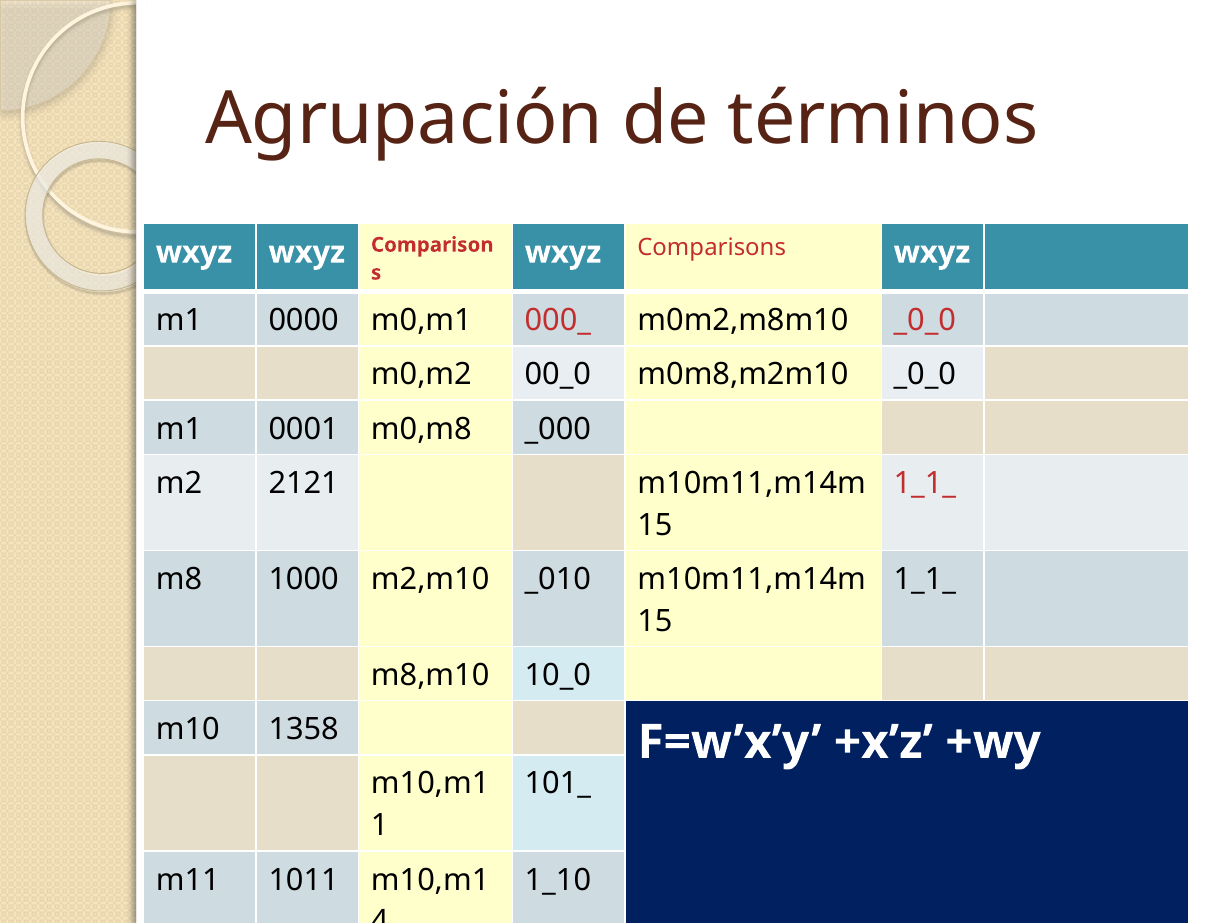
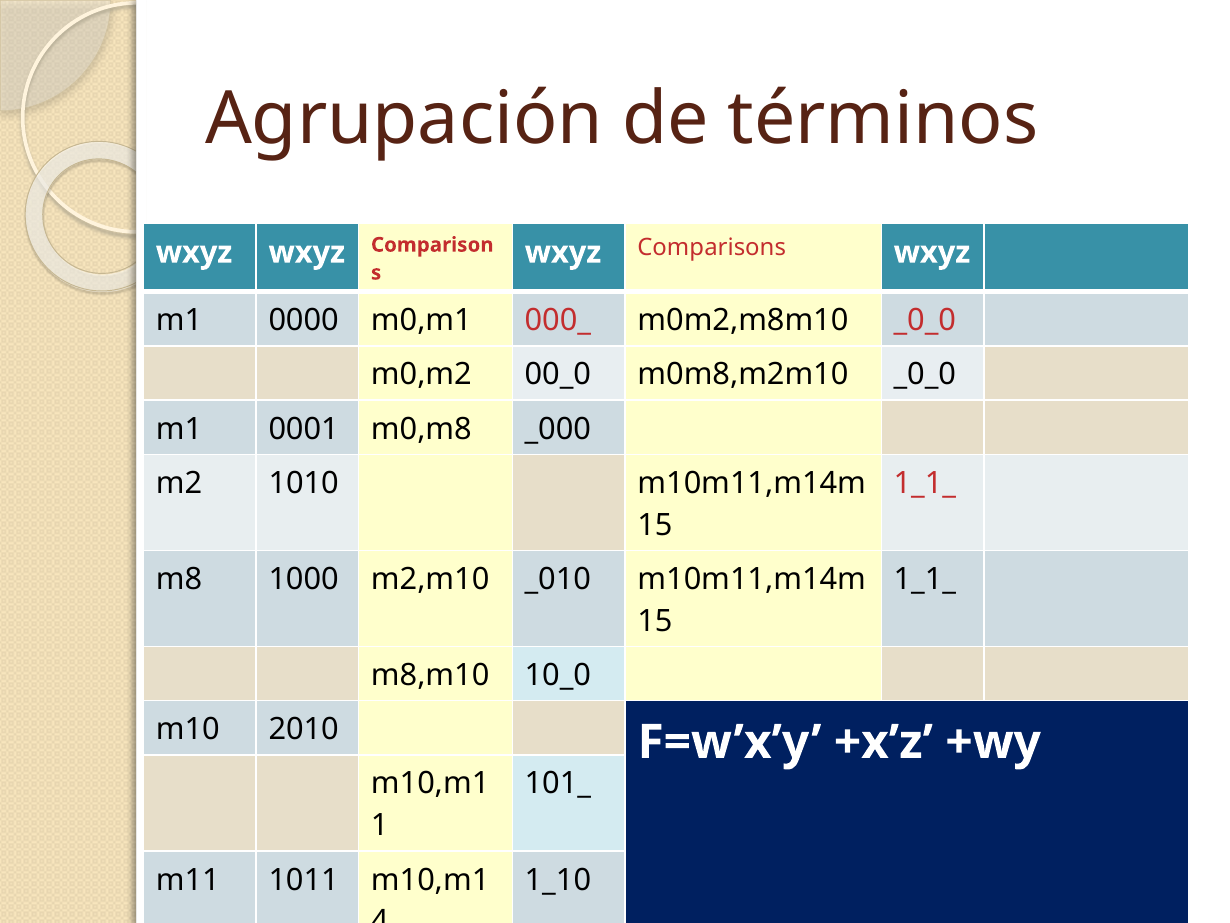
2121: 2121 -> 1010
1358: 1358 -> 2010
